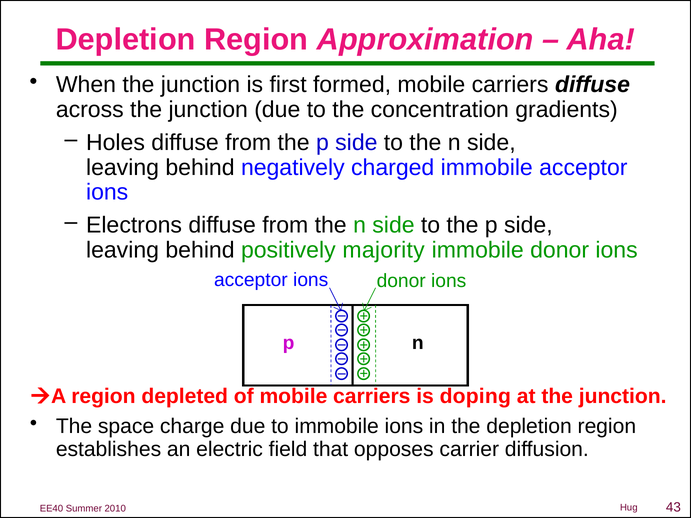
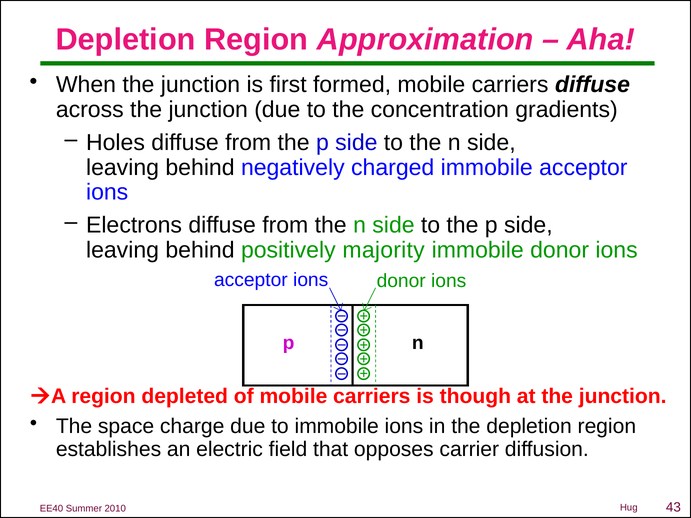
doping: doping -> though
